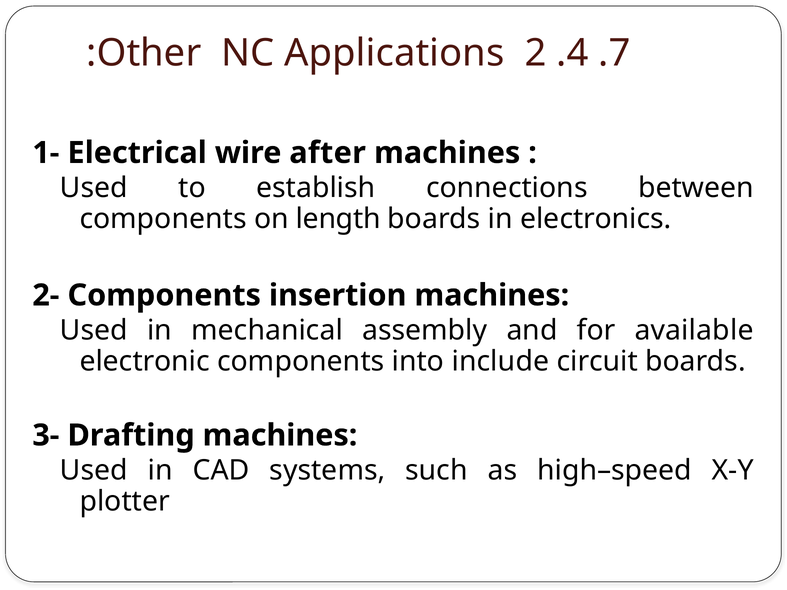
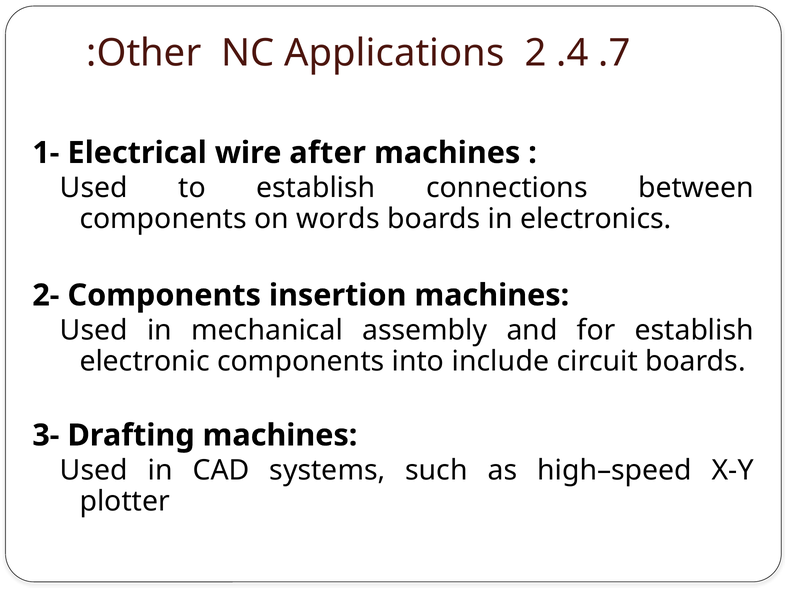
length: length -> words
for available: available -> establish
